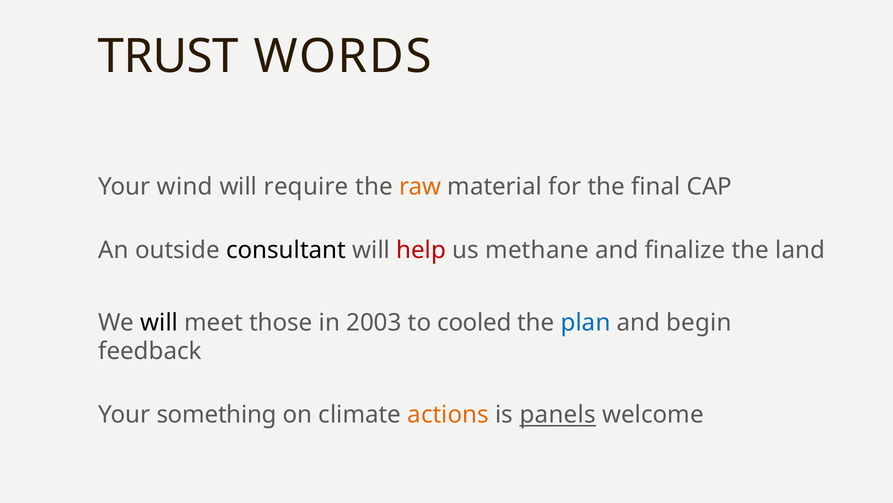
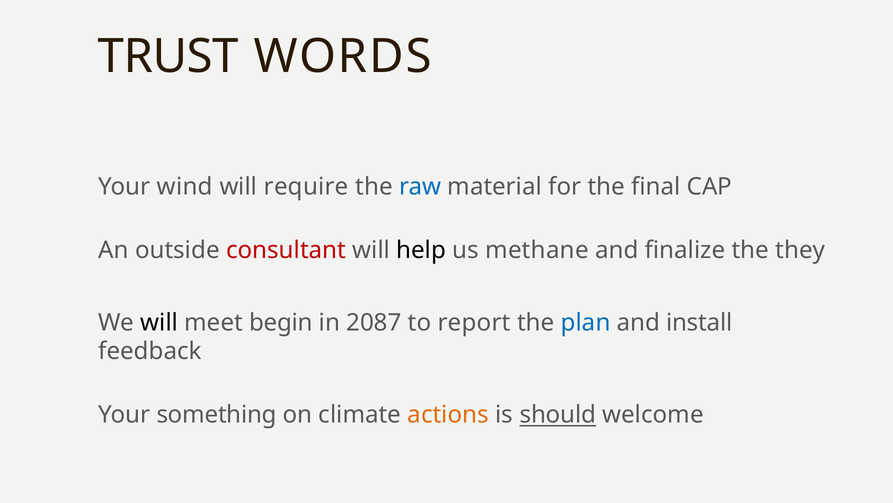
raw colour: orange -> blue
consultant colour: black -> red
help colour: red -> black
land: land -> they
those: those -> begin
2003: 2003 -> 2087
cooled: cooled -> report
begin: begin -> install
panels: panels -> should
